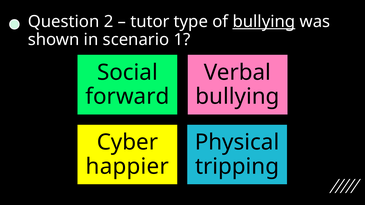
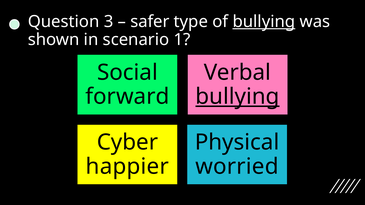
2: 2 -> 3
tutor: tutor -> safer
bullying at (237, 97) underline: none -> present
tripping: tripping -> worried
